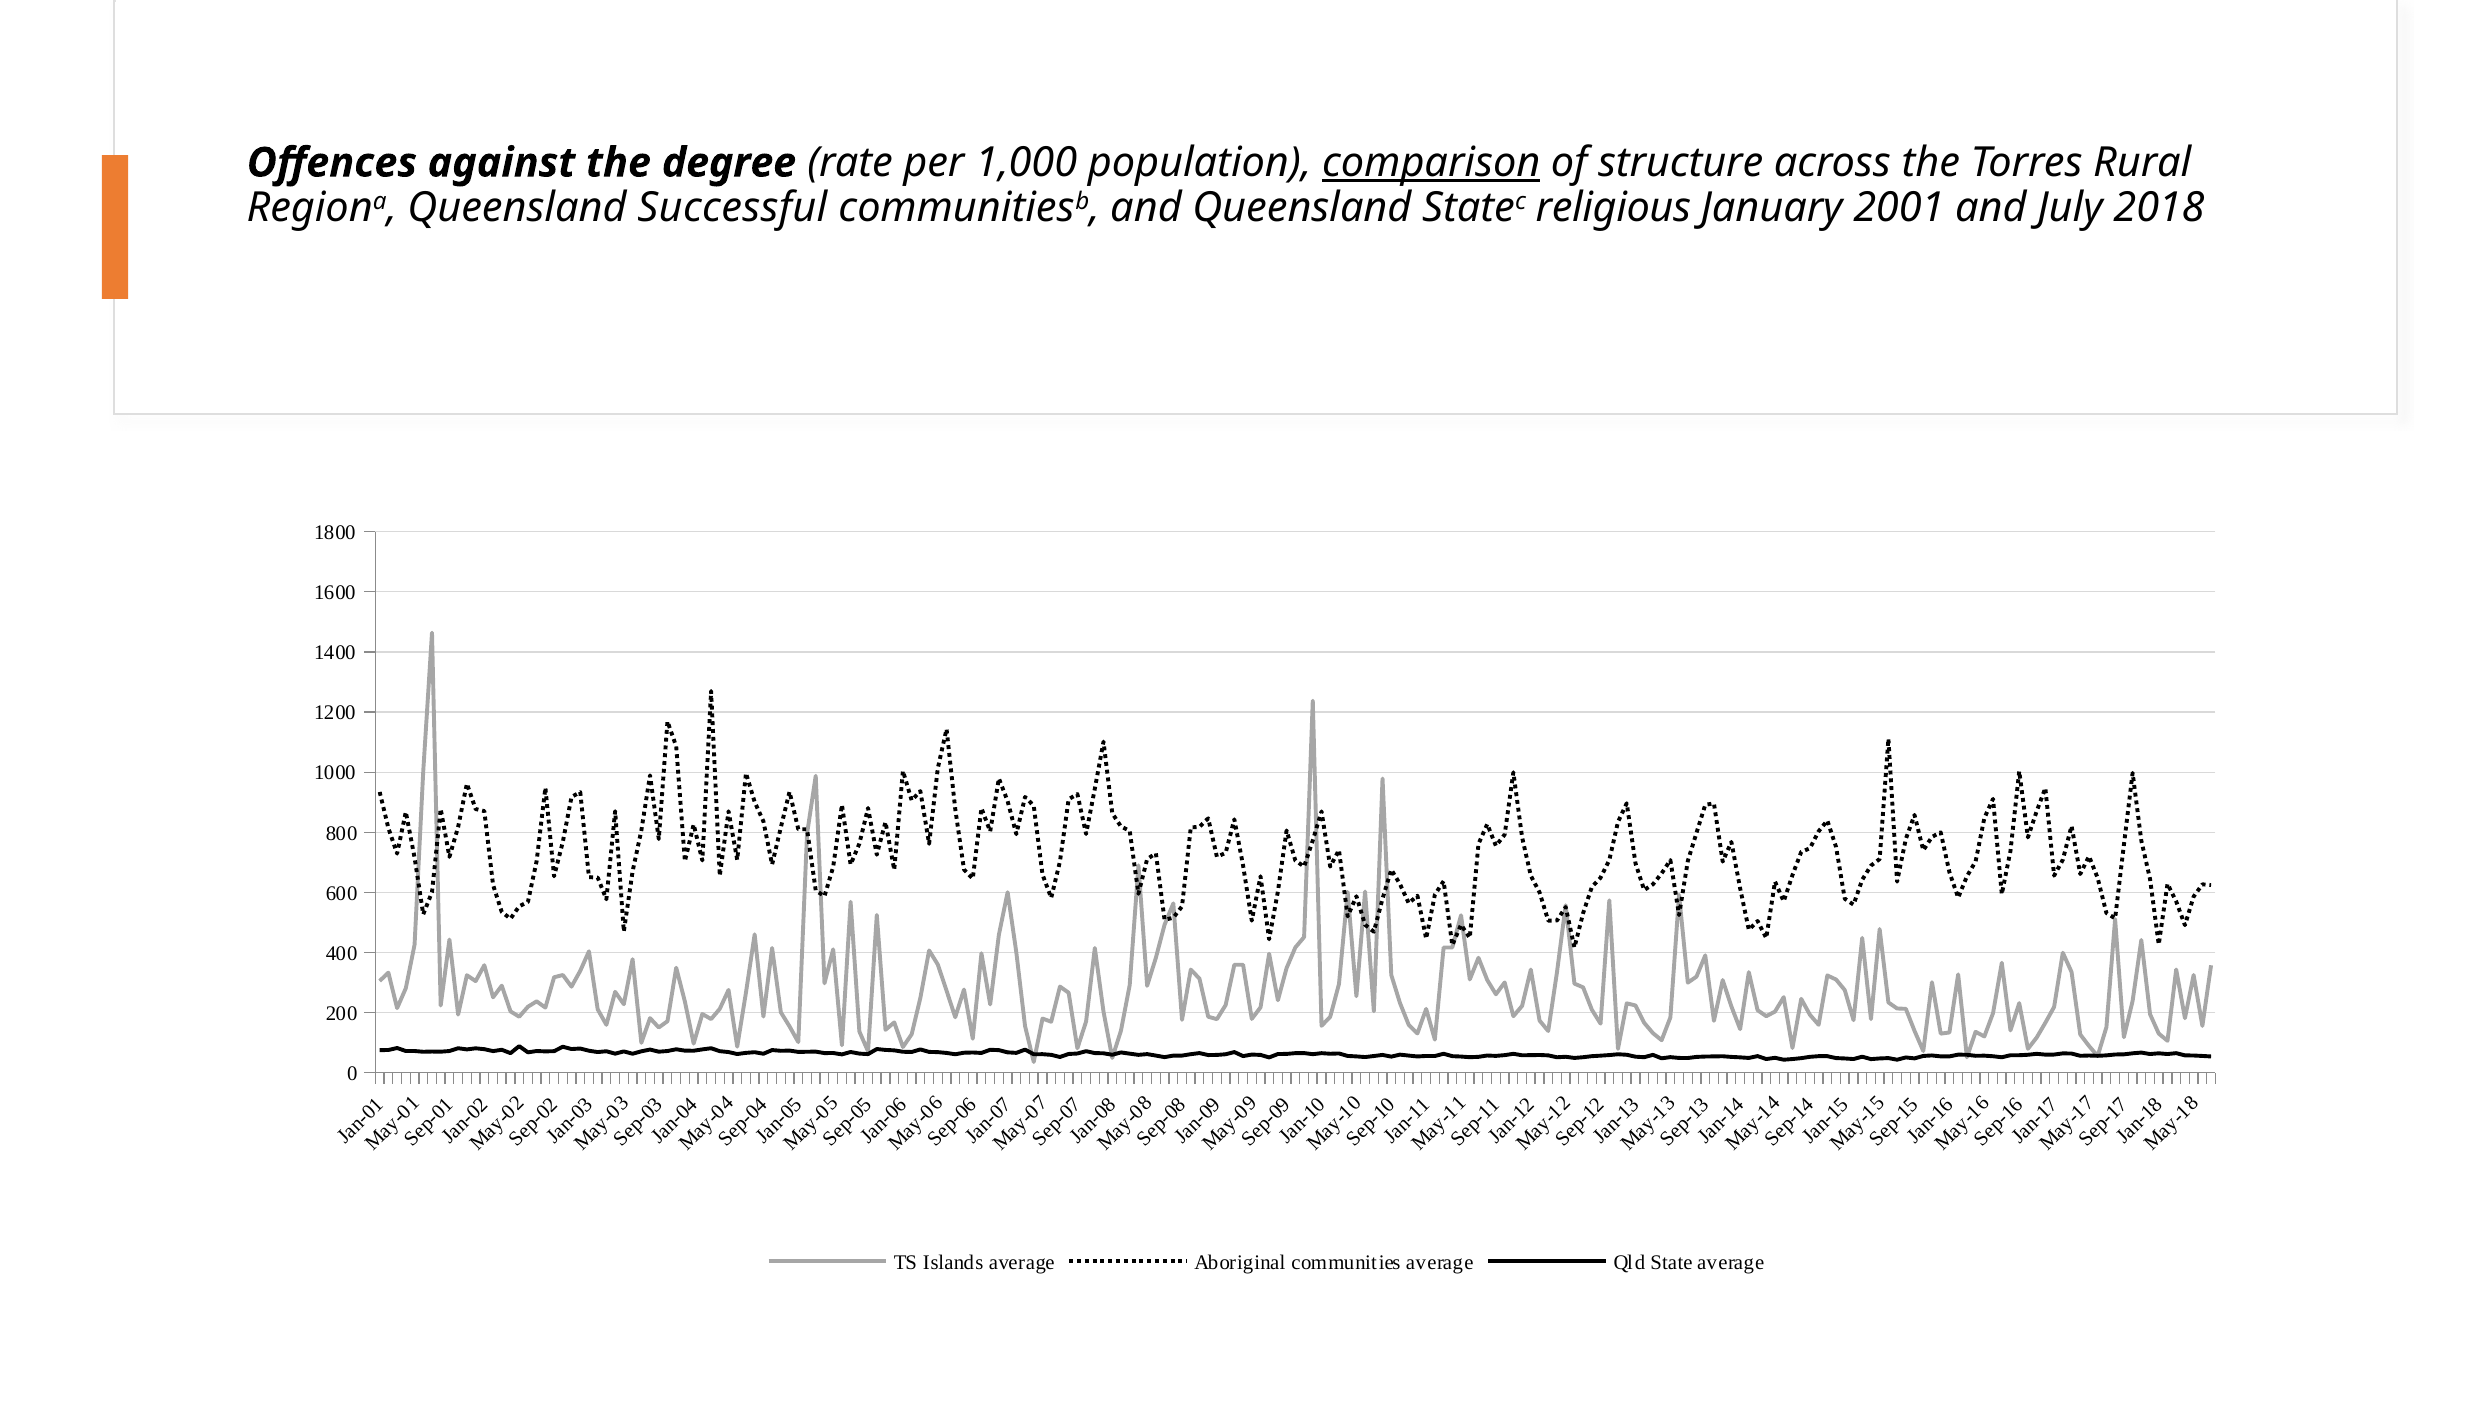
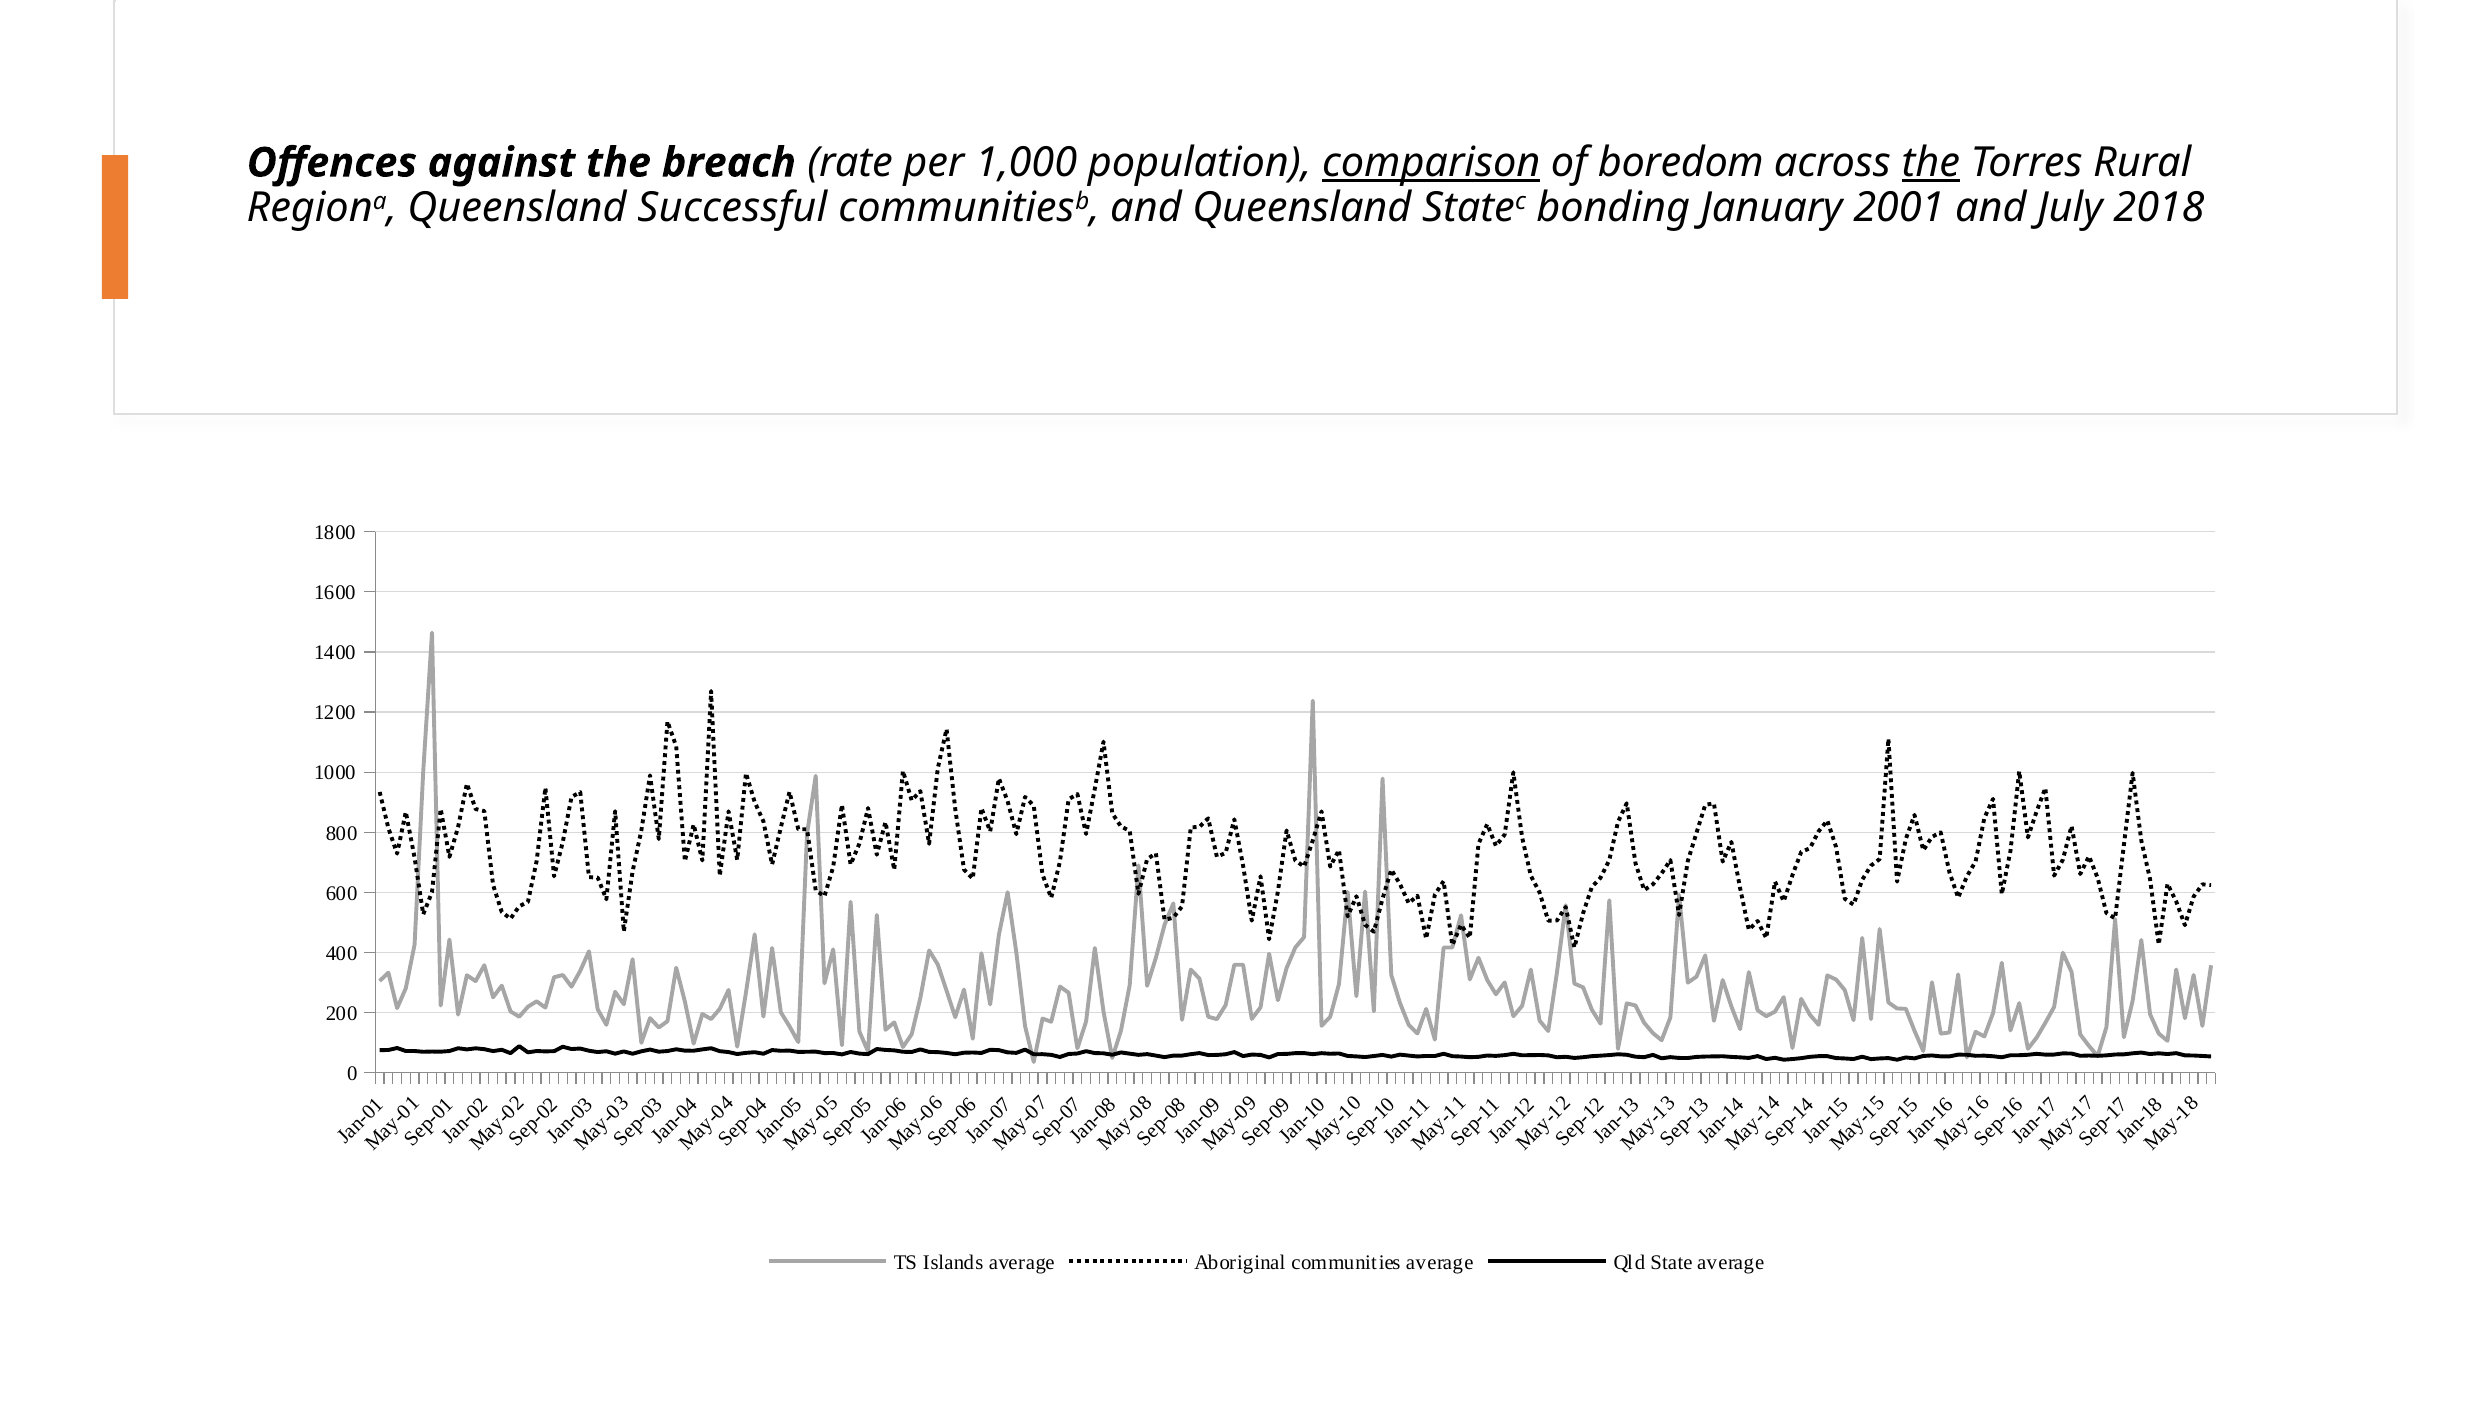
degree: degree -> breach
structure: structure -> boredom
the at (1931, 163) underline: none -> present
religious: religious -> bonding
